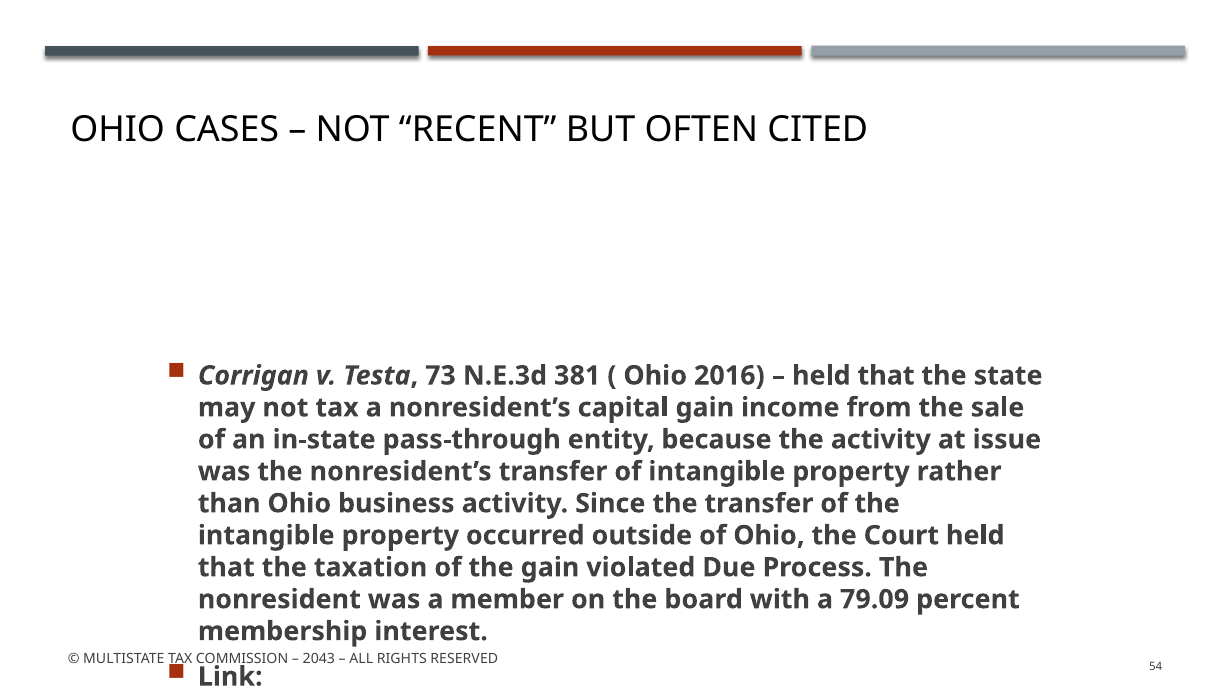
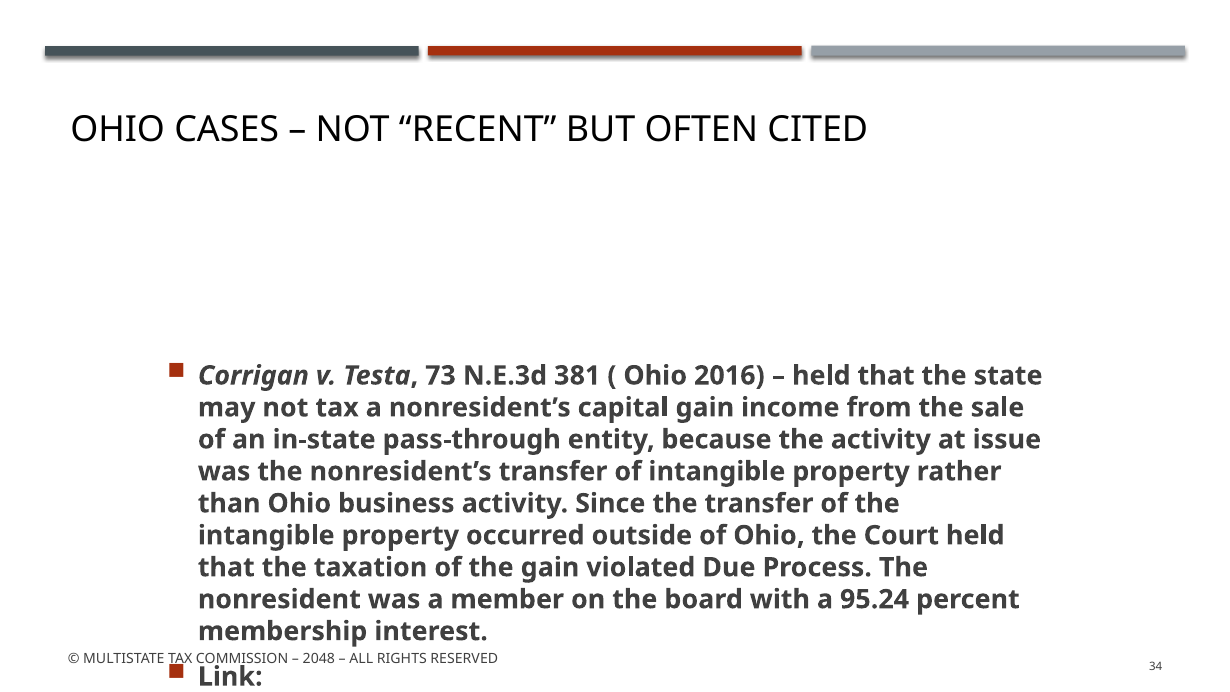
79.09: 79.09 -> 95.24
2043: 2043 -> 2048
54: 54 -> 34
